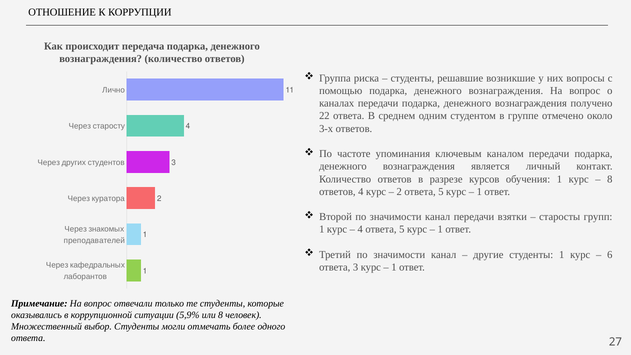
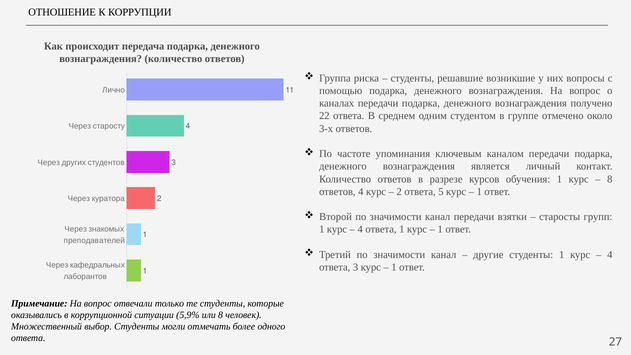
4 ответа 5: 5 -> 1
6 at (610, 255): 6 -> 4
